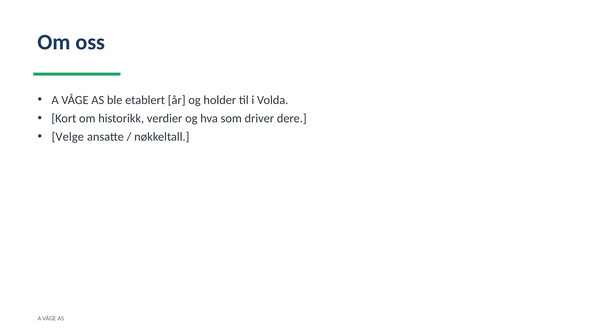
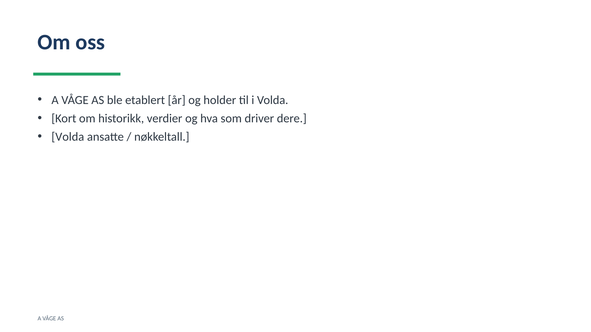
Velge at (68, 137): Velge -> Volda
